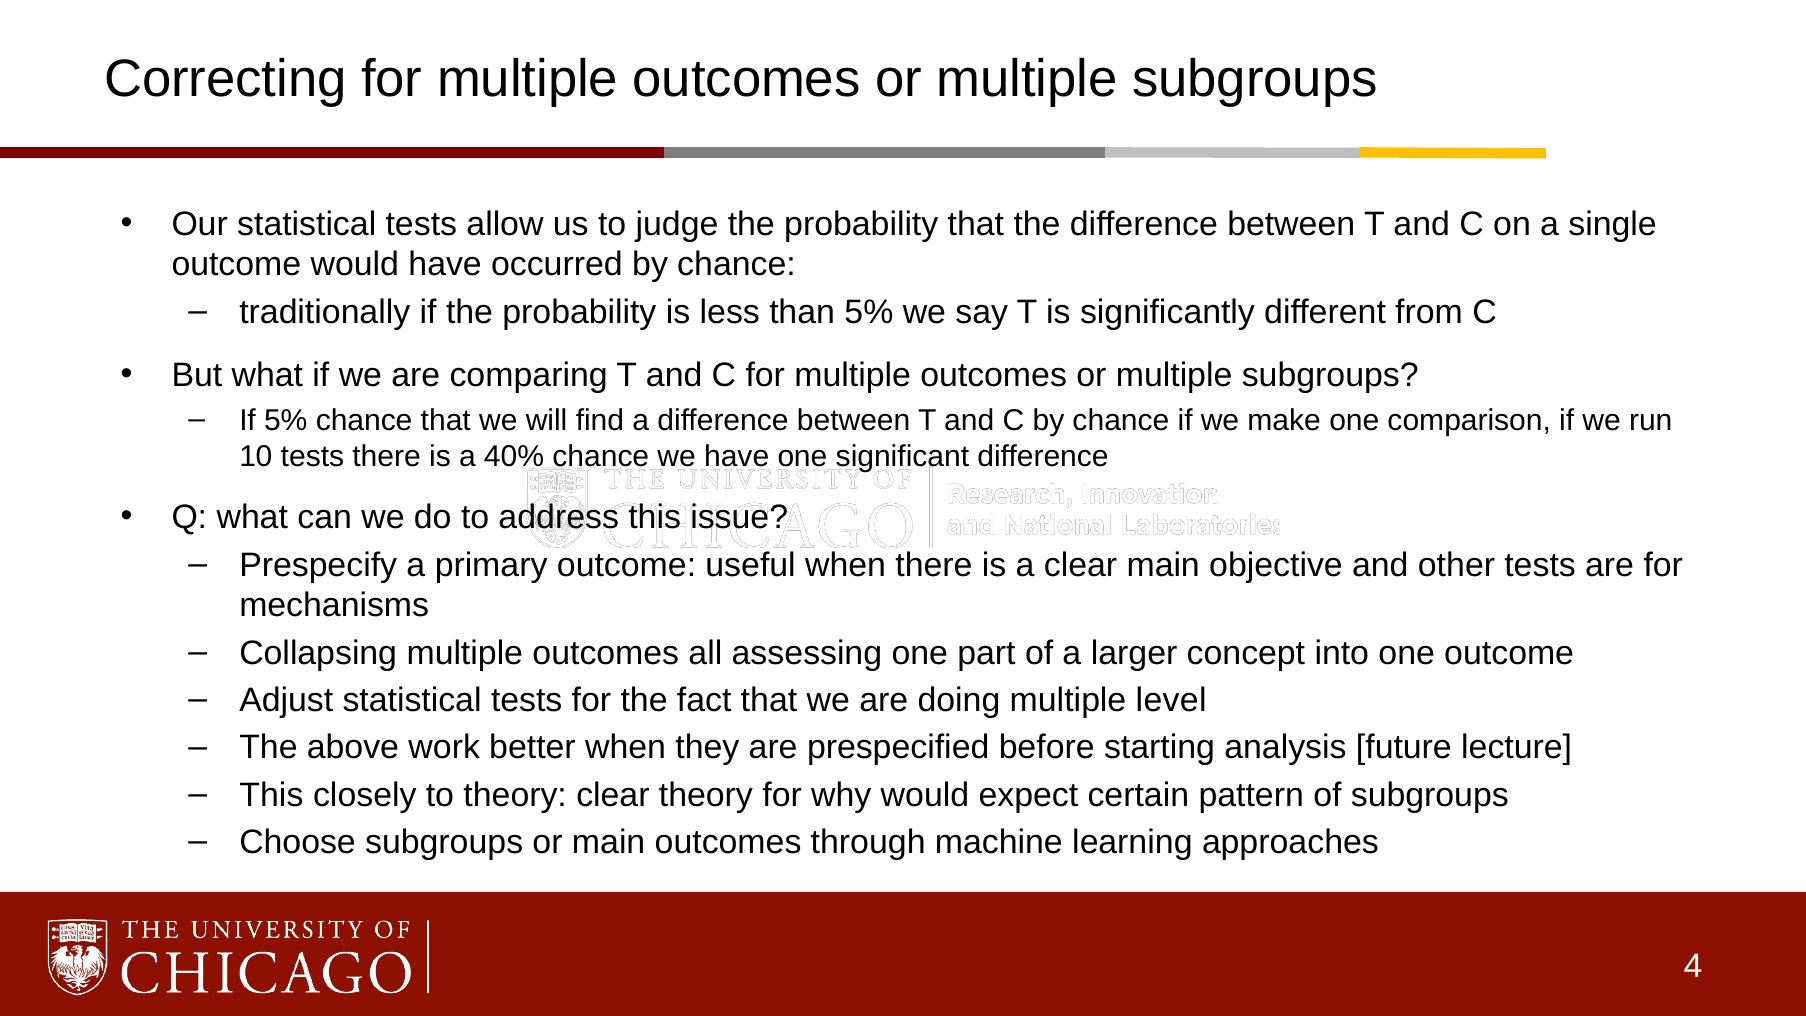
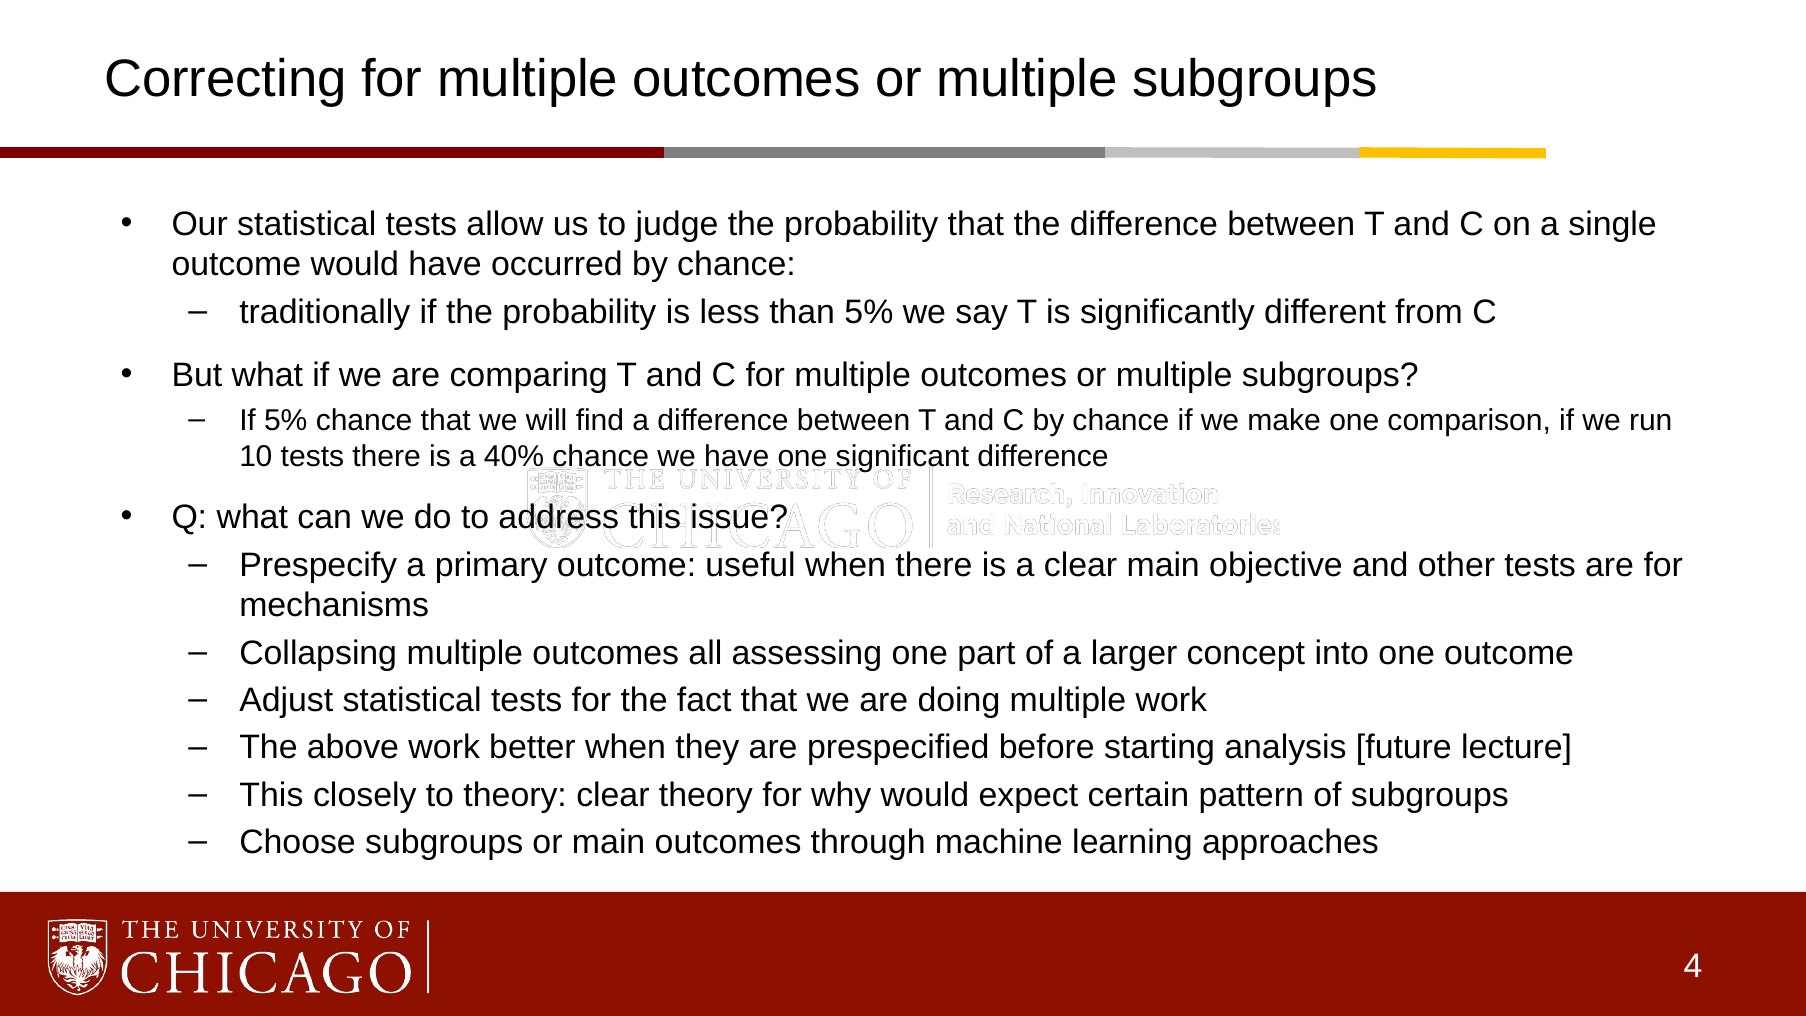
multiple level: level -> work
